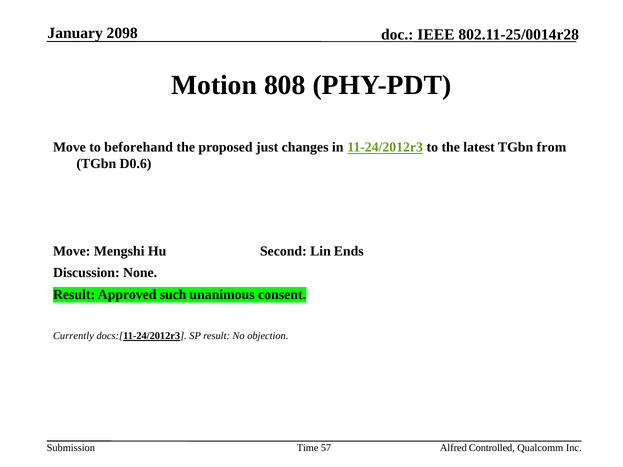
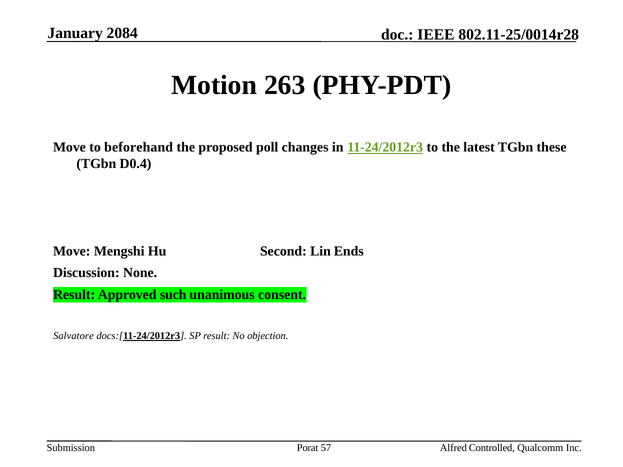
2098: 2098 -> 2084
808: 808 -> 263
just: just -> poll
from: from -> these
D0.6: D0.6 -> D0.4
Currently: Currently -> Salvatore
Time: Time -> Porat
